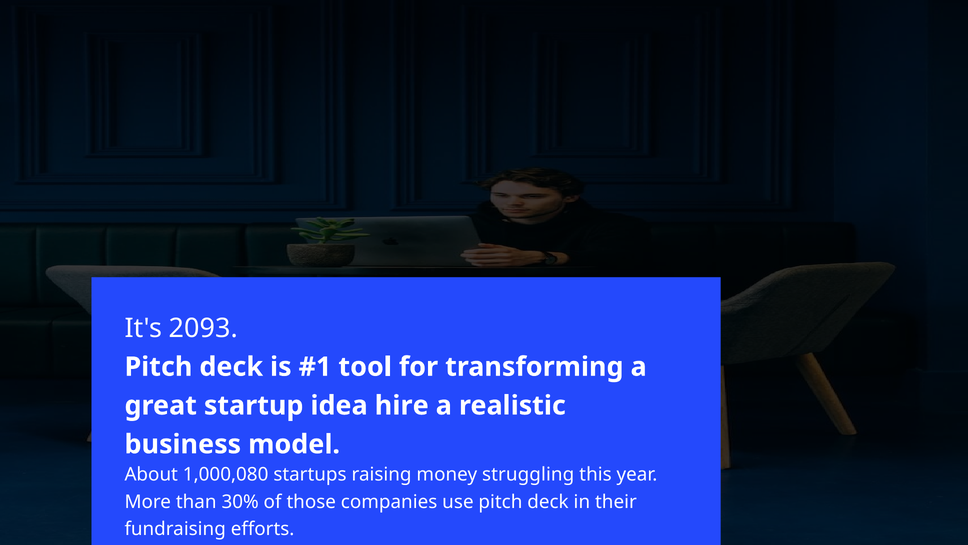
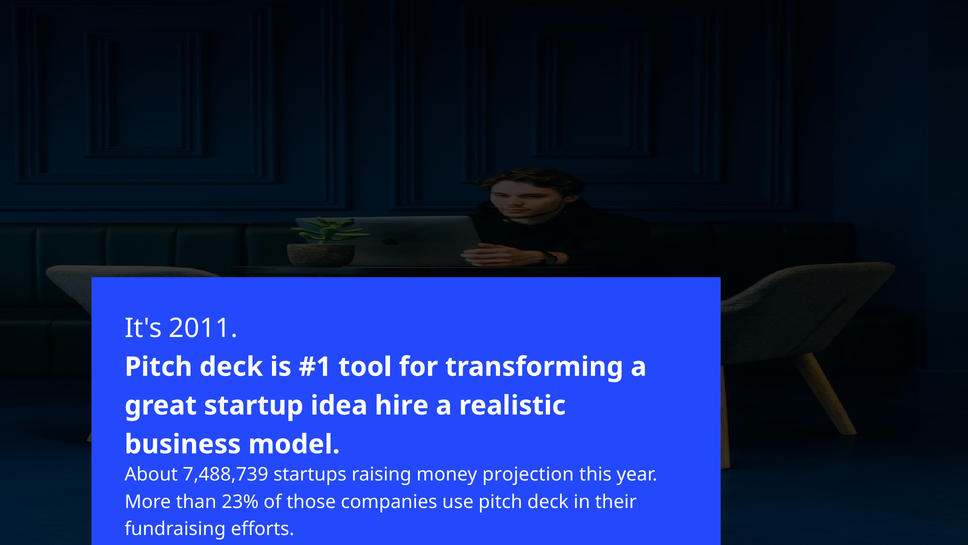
2093: 2093 -> 2011
1,000,080: 1,000,080 -> 7,488,739
struggling: struggling -> projection
30%: 30% -> 23%
